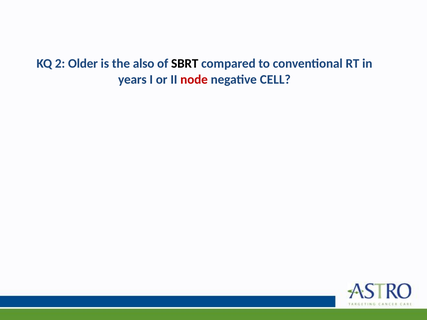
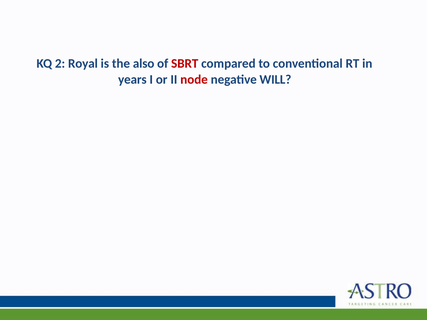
Older: Older -> Royal
SBRT colour: black -> red
CELL: CELL -> WILL
